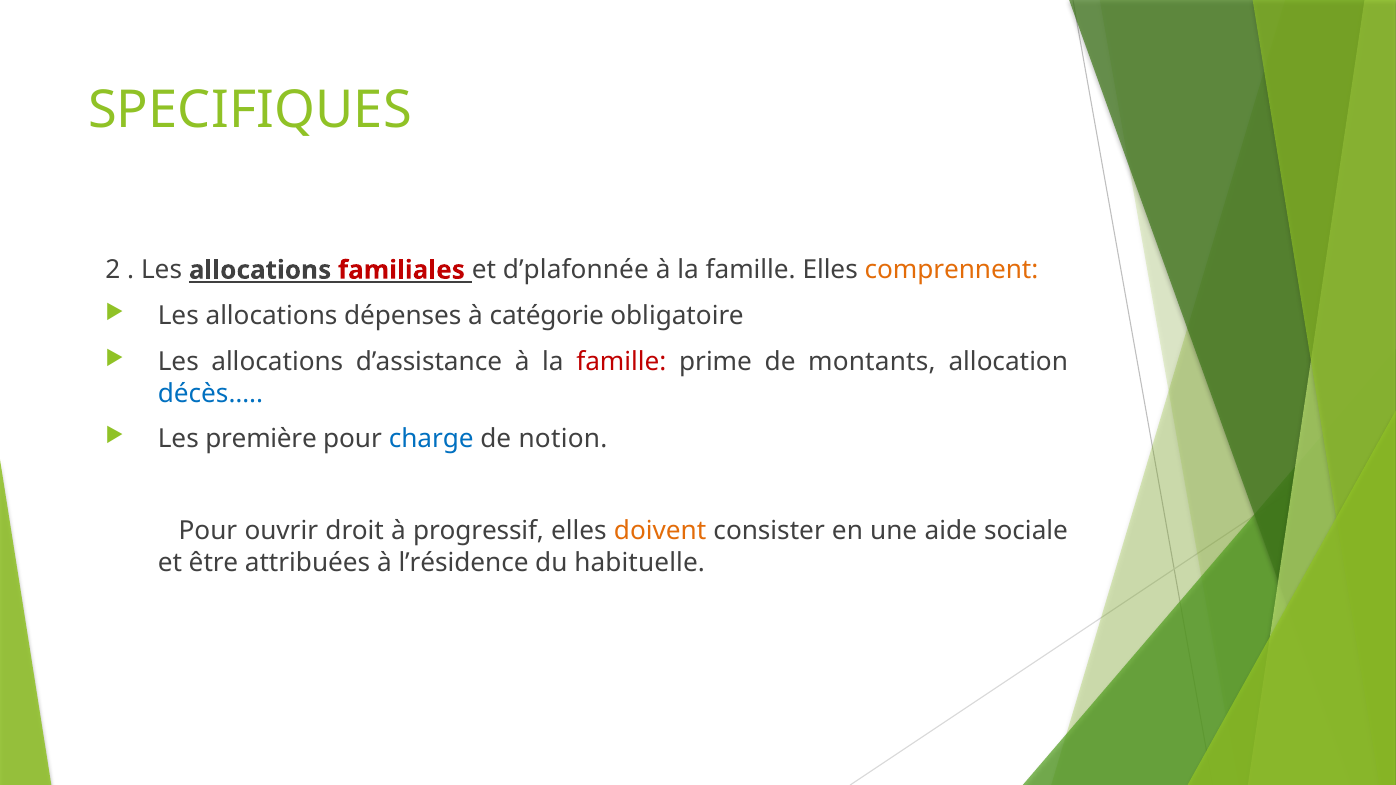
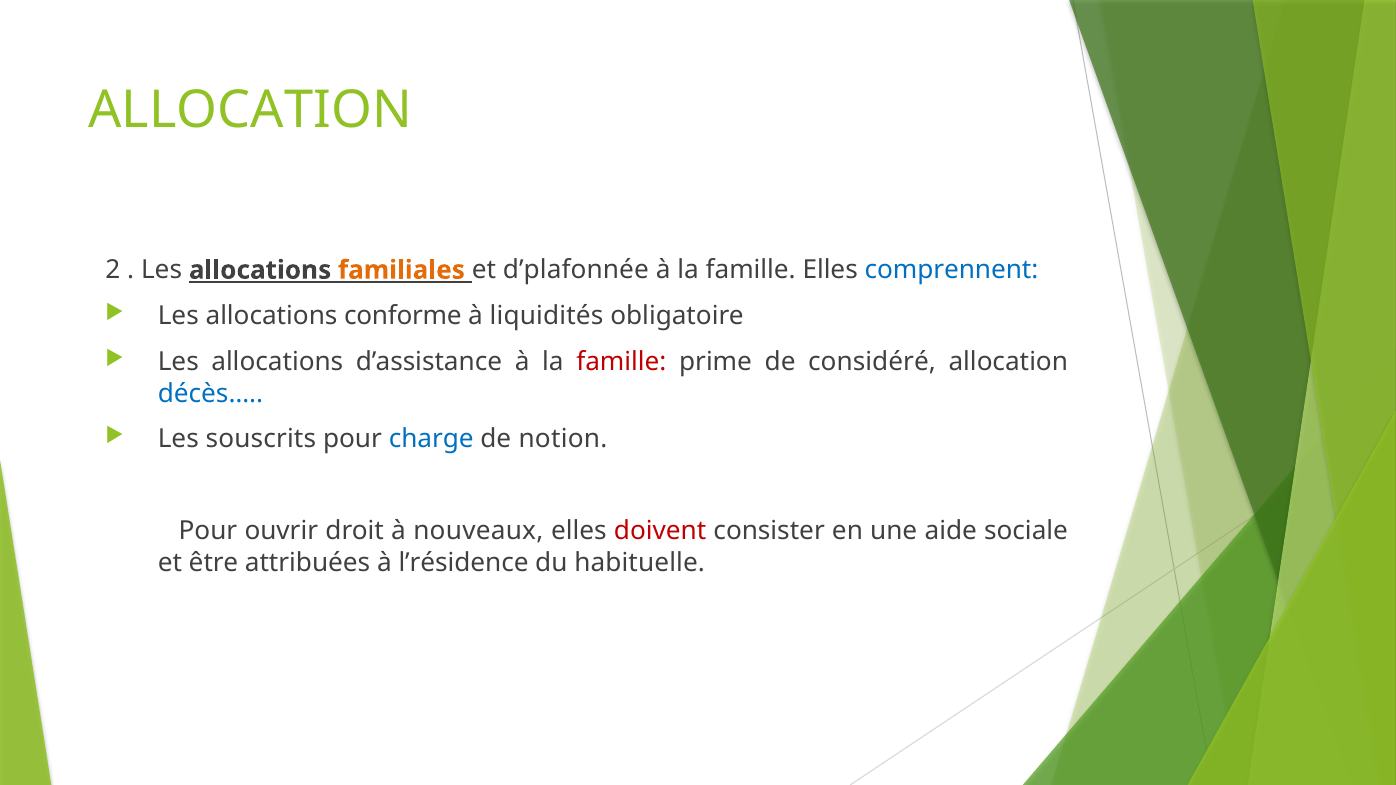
SPECIFIQUES at (250, 110): SPECIFIQUES -> ALLOCATION
familiales colour: red -> orange
comprennent colour: orange -> blue
dépenses: dépenses -> conforme
catégorie: catégorie -> liquidités
montants: montants -> considéré
première: première -> souscrits
progressif: progressif -> nouveaux
doivent colour: orange -> red
